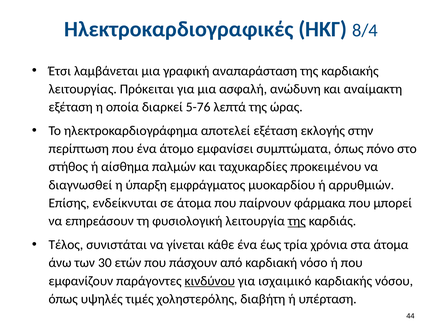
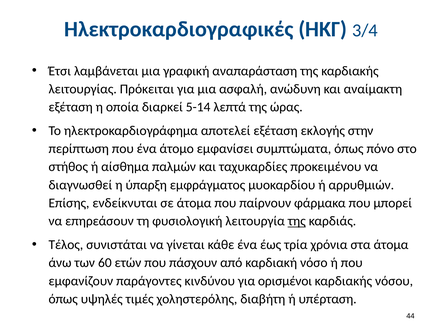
8/4: 8/4 -> 3/4
5-76: 5-76 -> 5-14
30: 30 -> 60
κινδύνου underline: present -> none
ισχαιμικό: ισχαιμικό -> ορισμένοι
